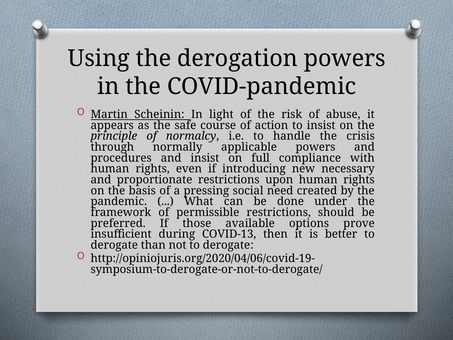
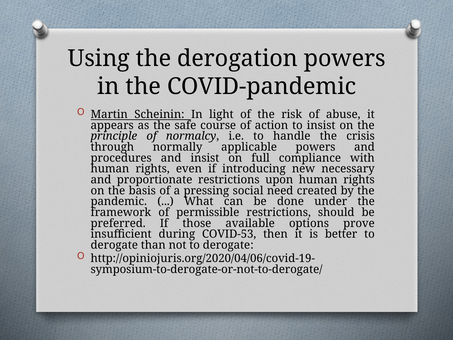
COVID-13: COVID-13 -> COVID-53
